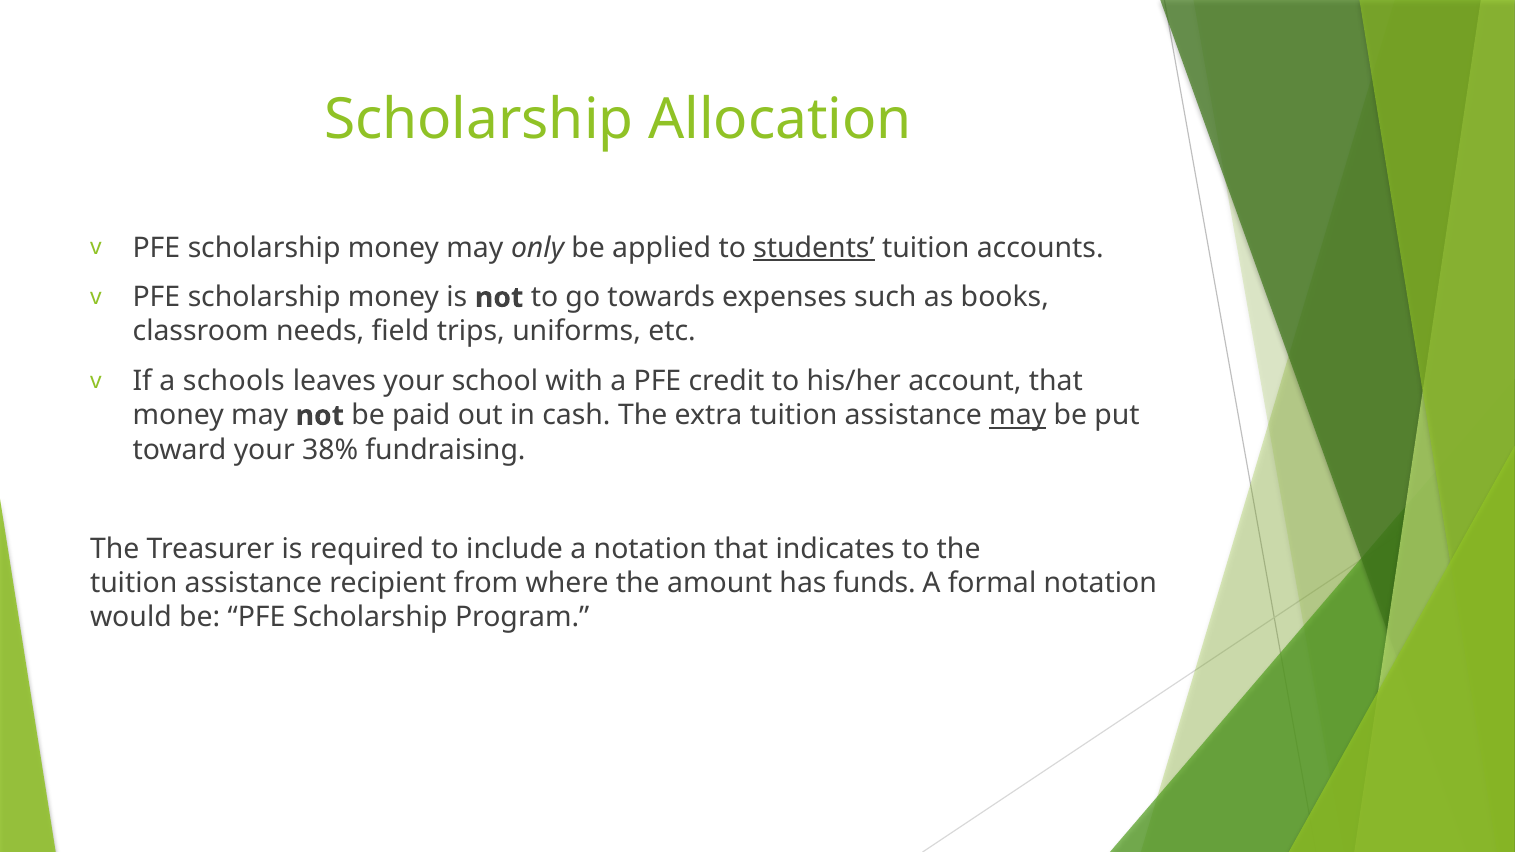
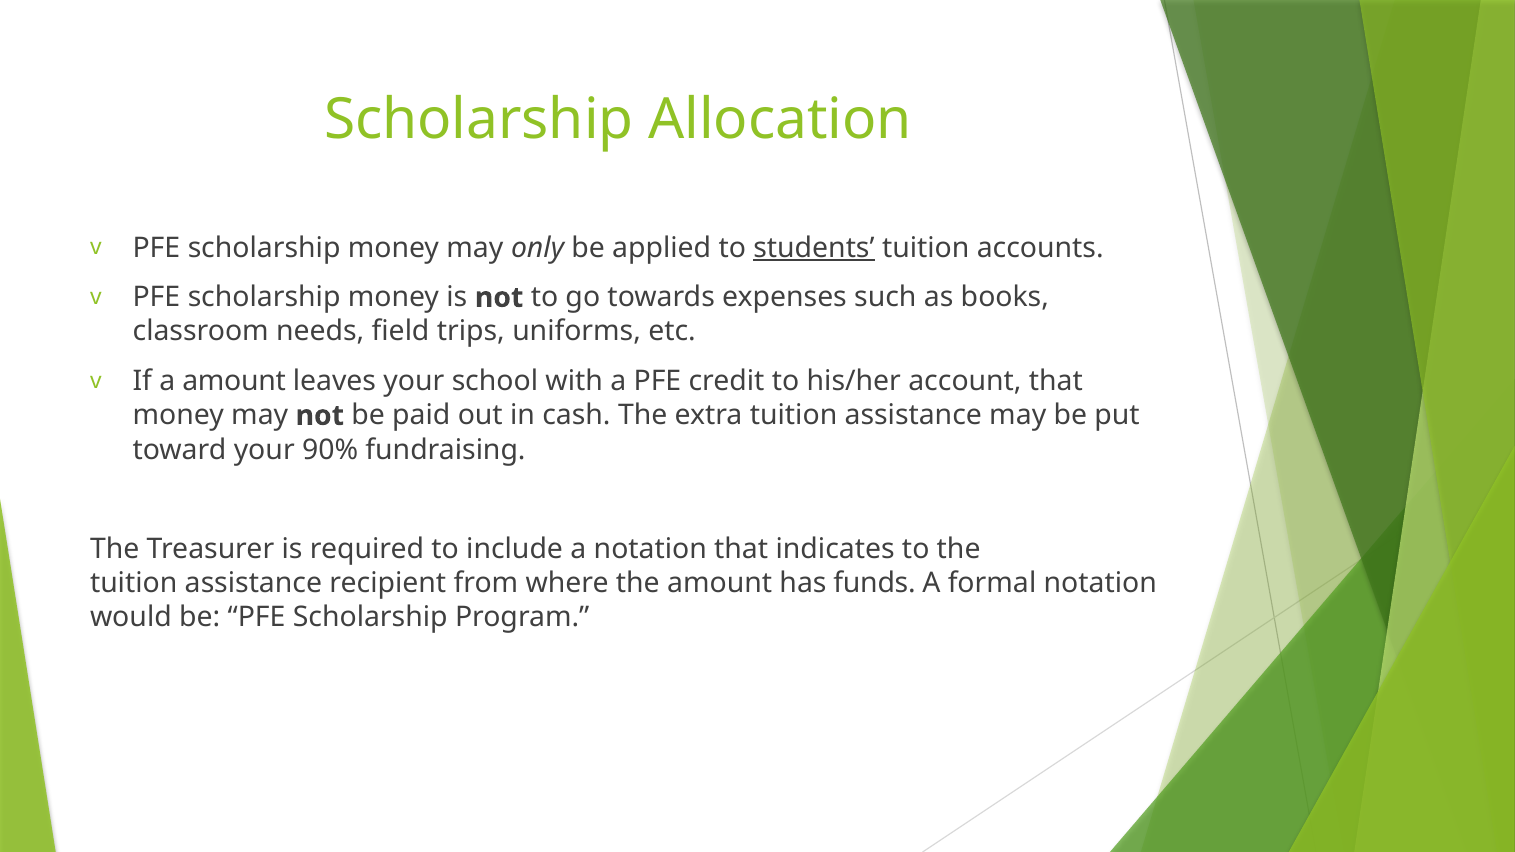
a schools: schools -> amount
may at (1018, 416) underline: present -> none
38%: 38% -> 90%
